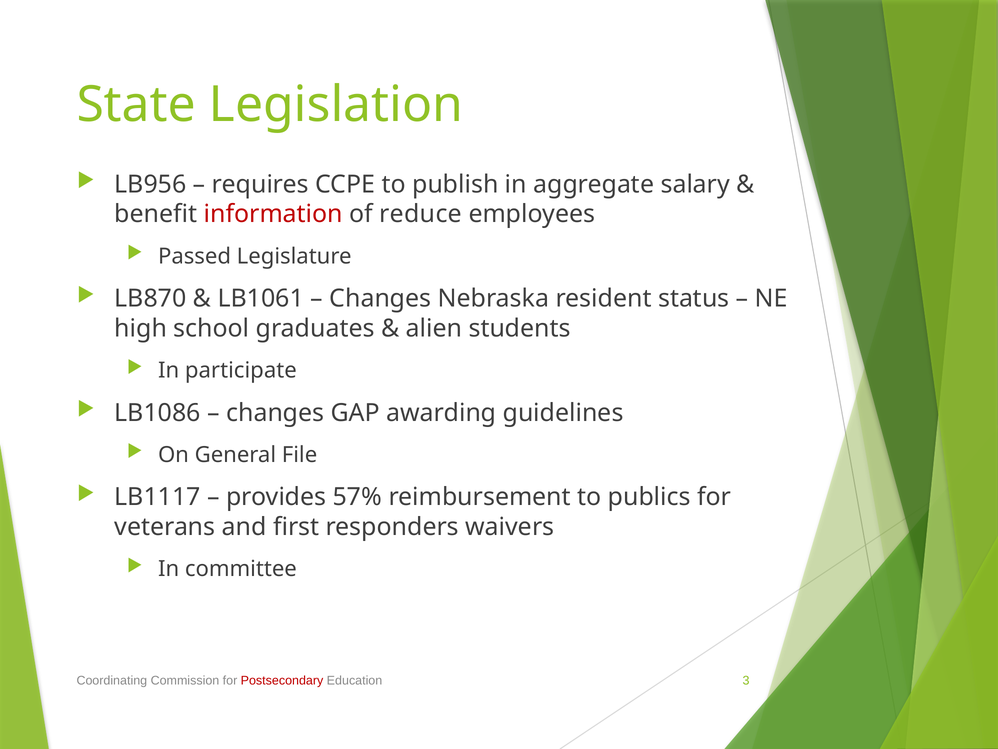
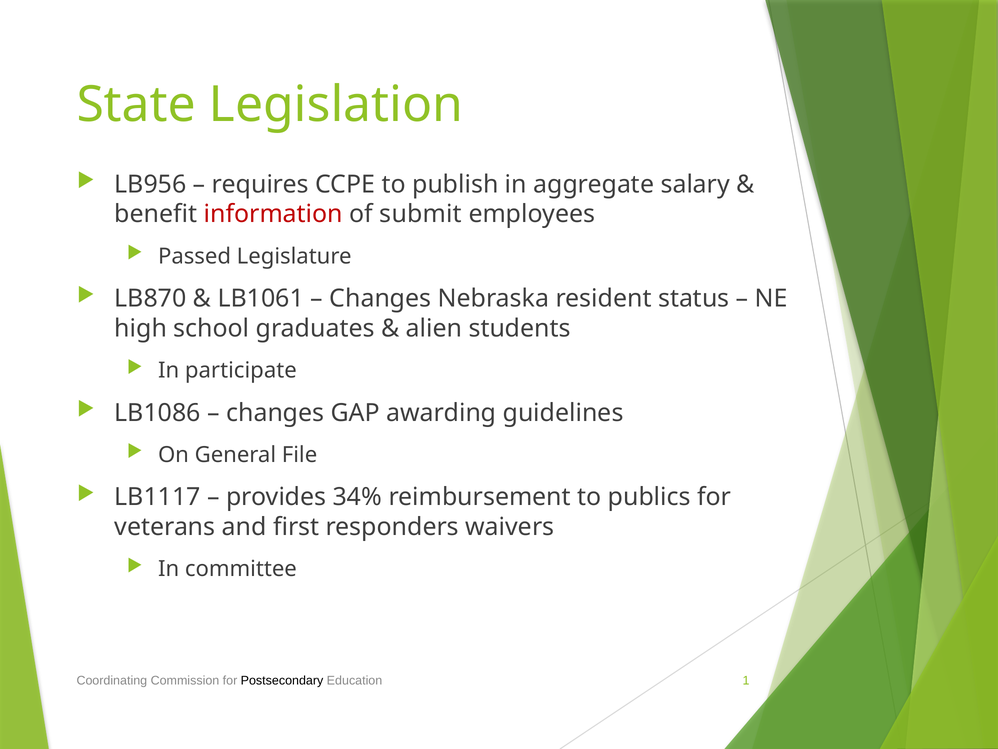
reduce: reduce -> submit
57%: 57% -> 34%
Postsecondary colour: red -> black
3: 3 -> 1
